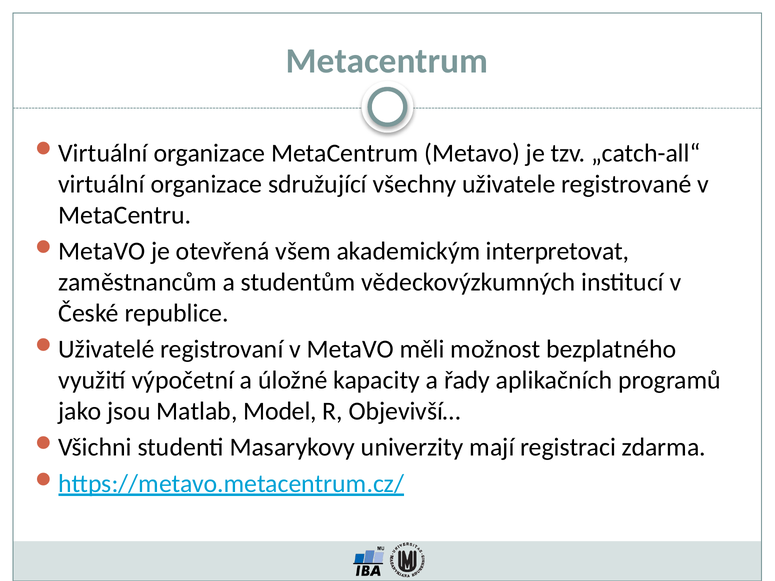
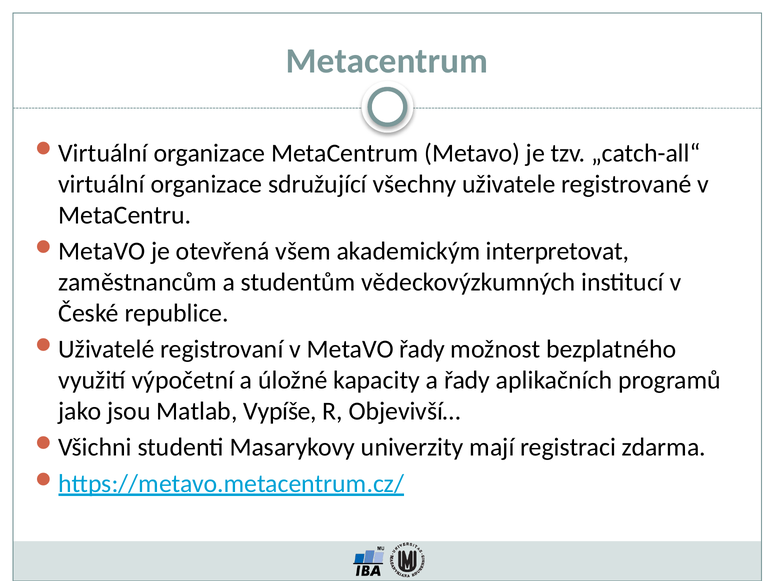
MetaVO měli: měli -> řady
Model: Model -> Vypíše
